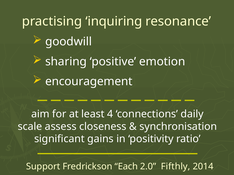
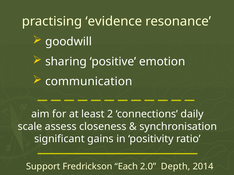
inquiring: inquiring -> evidence
encouragement: encouragement -> communication
4: 4 -> 2
Fifthly: Fifthly -> Depth
